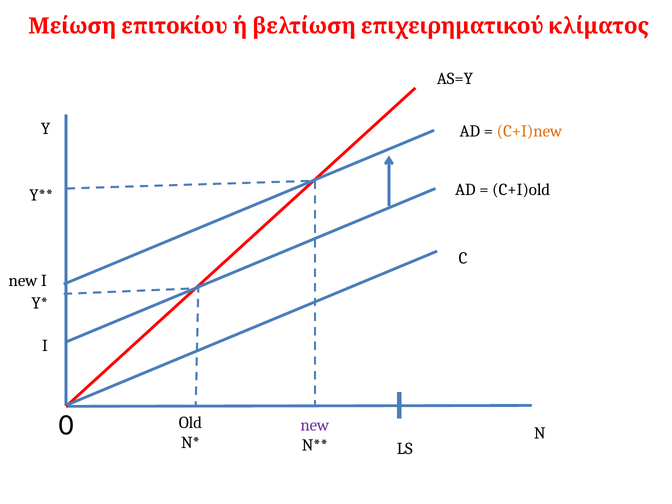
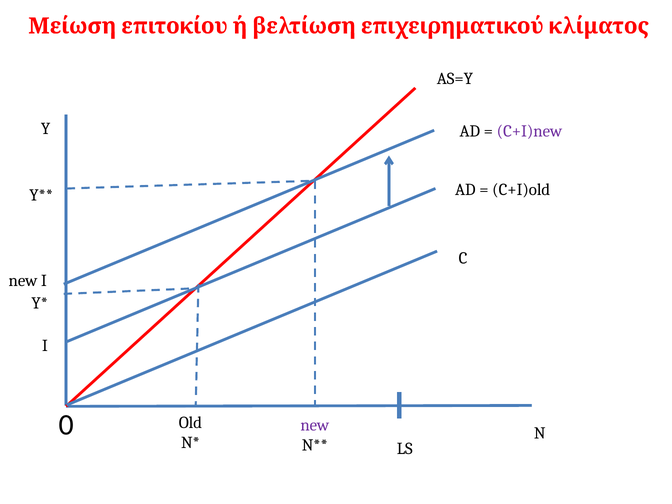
C+I)new colour: orange -> purple
